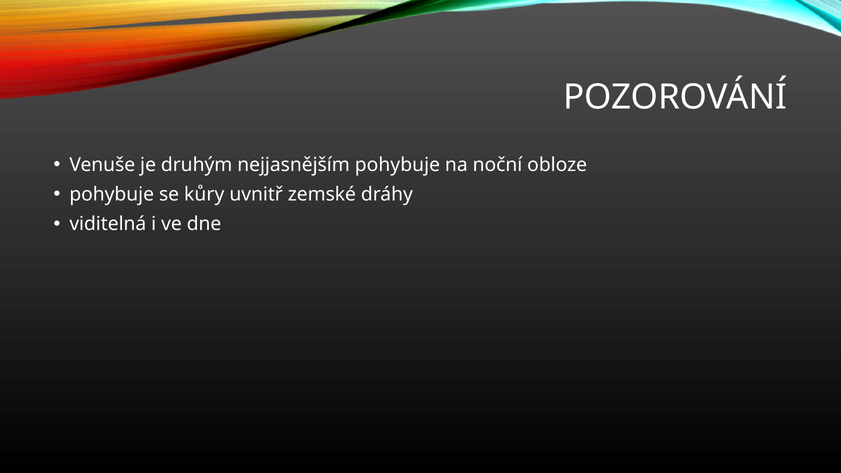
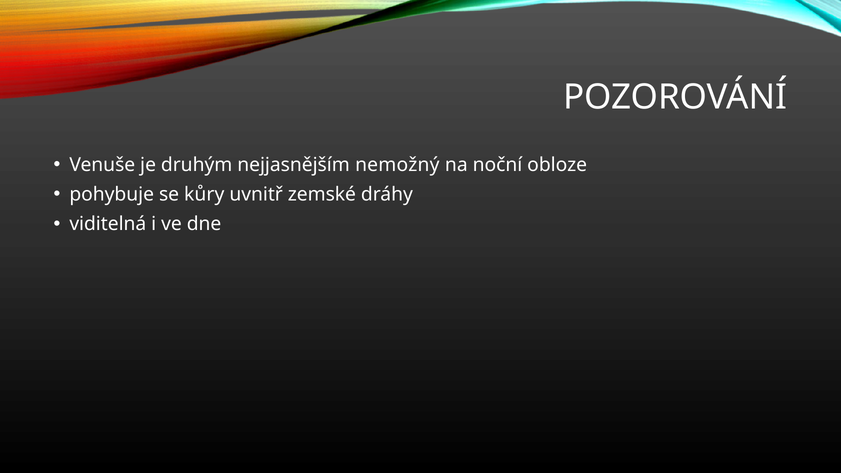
nejjasnějším pohybuje: pohybuje -> nemožný
